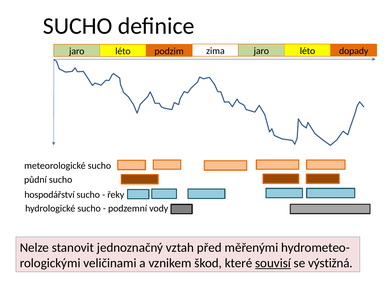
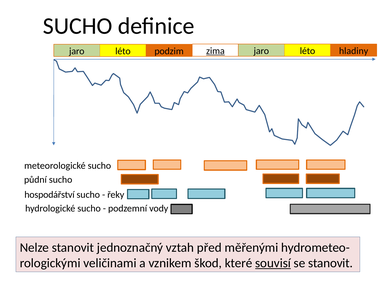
zima underline: none -> present
dopady: dopady -> hladiny
se výstižná: výstižná -> stanovit
